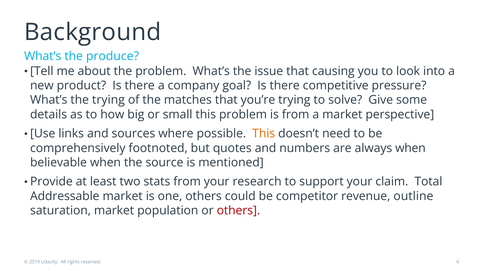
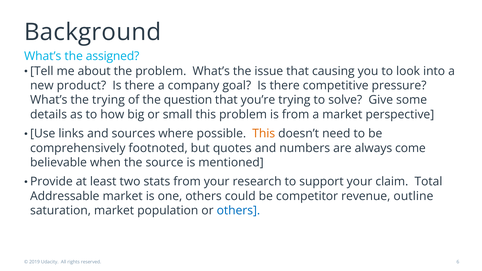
produce: produce -> assigned
matches: matches -> question
always when: when -> come
others at (238, 211) colour: red -> blue
